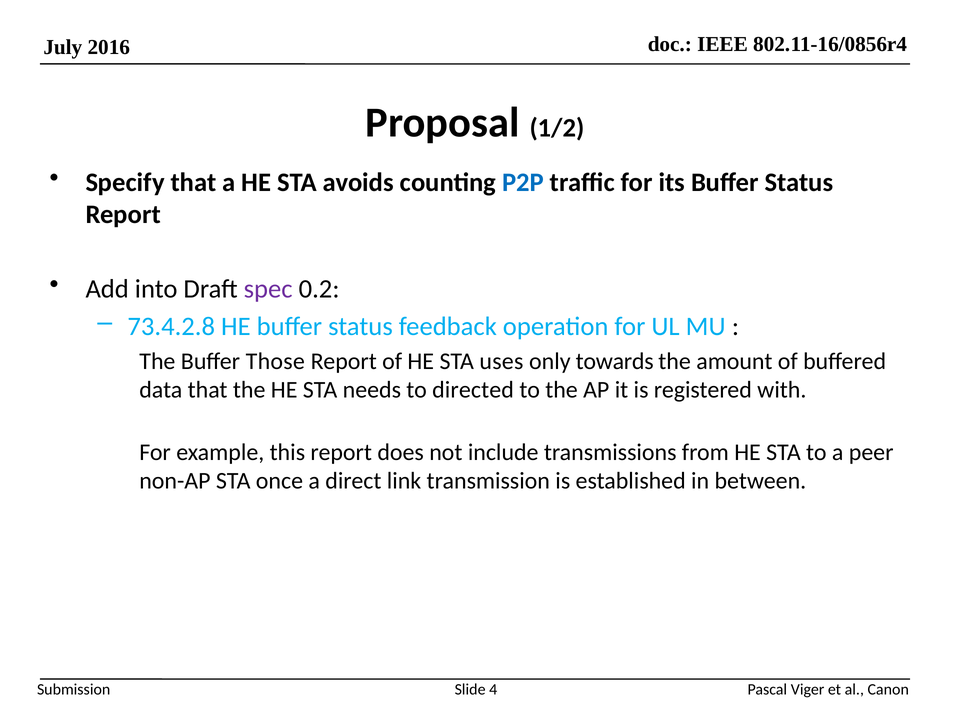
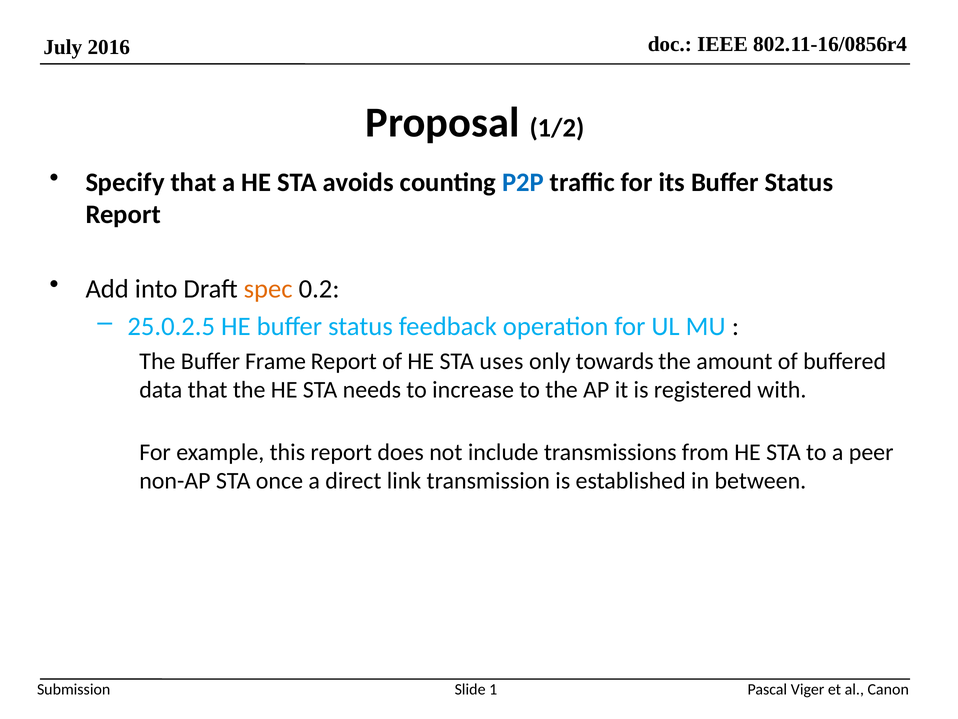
spec colour: purple -> orange
73.4.2.8: 73.4.2.8 -> 25.0.2.5
Those: Those -> Frame
directed: directed -> increase
4: 4 -> 1
